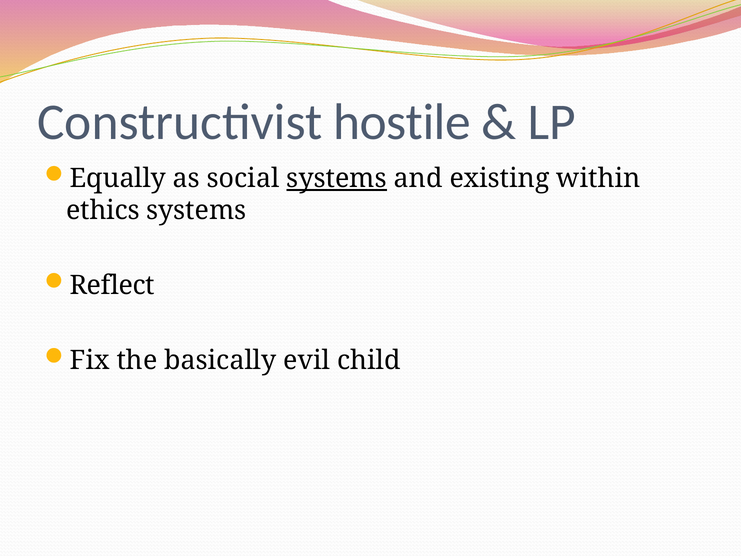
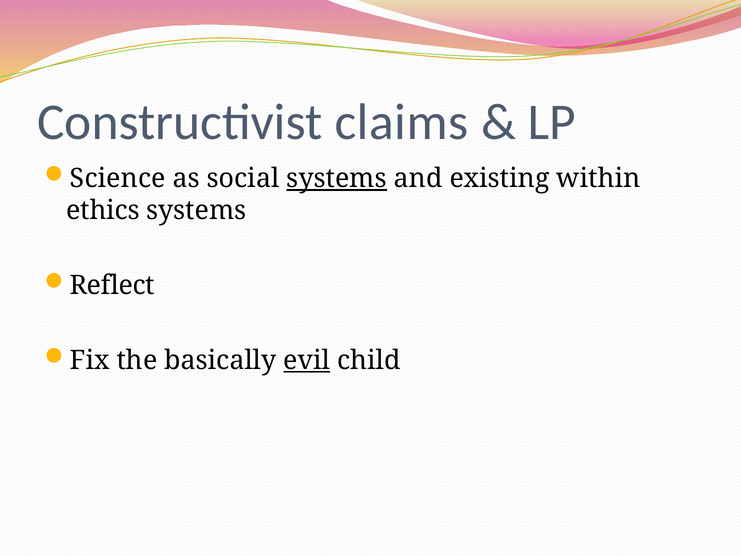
hostile: hostile -> claims
Equally: Equally -> Science
evil underline: none -> present
